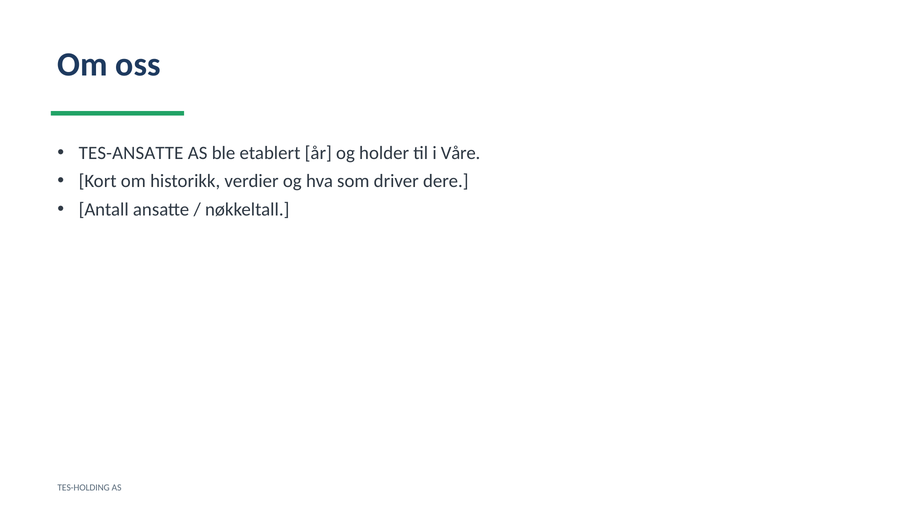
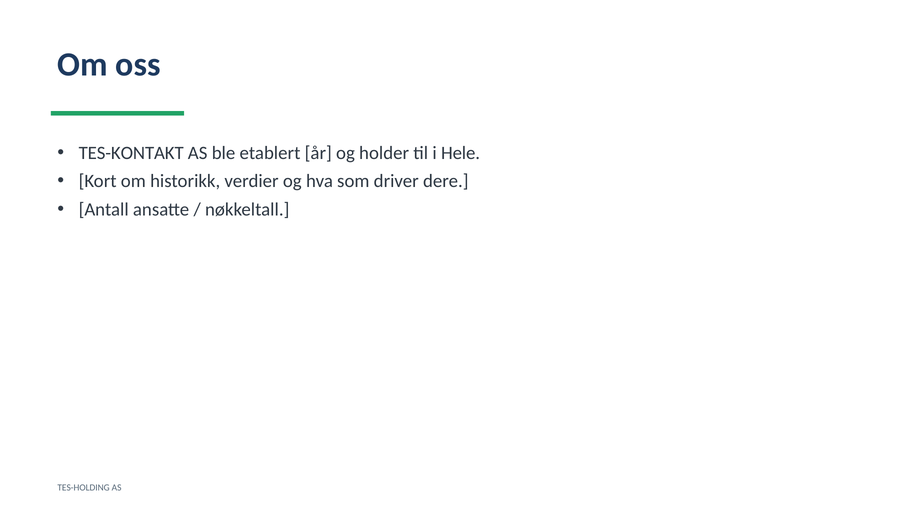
TES-ANSATTE: TES-ANSATTE -> TES-KONTAKT
Våre: Våre -> Hele
